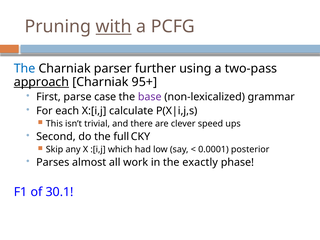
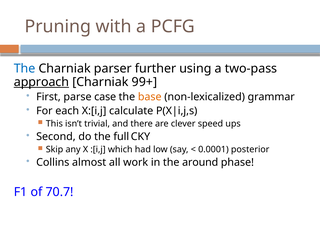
with underline: present -> none
95+: 95+ -> 99+
base colour: purple -> orange
Parses: Parses -> Collins
exactly: exactly -> around
30.1: 30.1 -> 70.7
